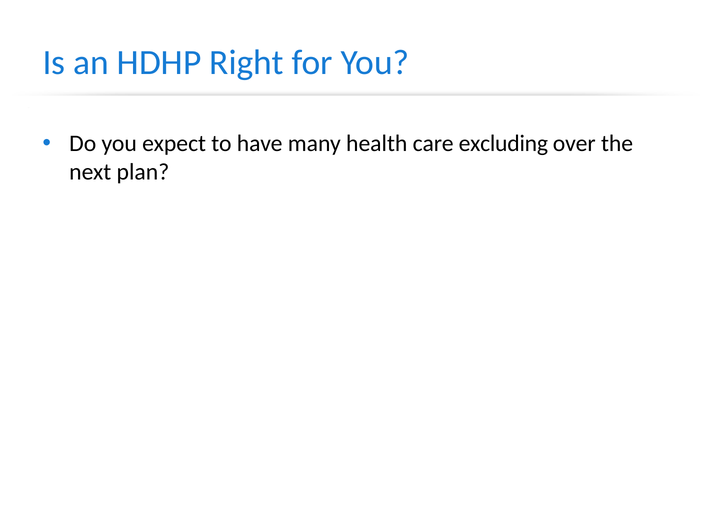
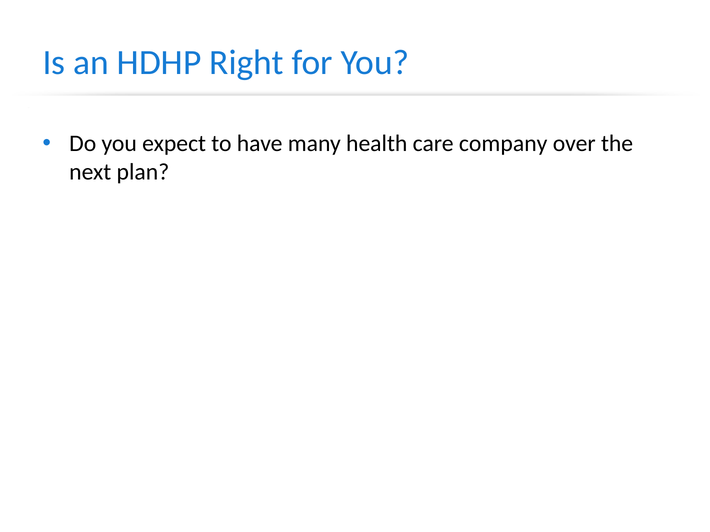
excluding: excluding -> company
